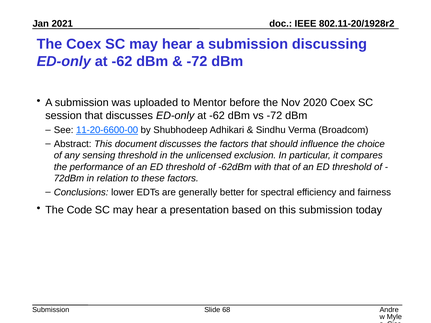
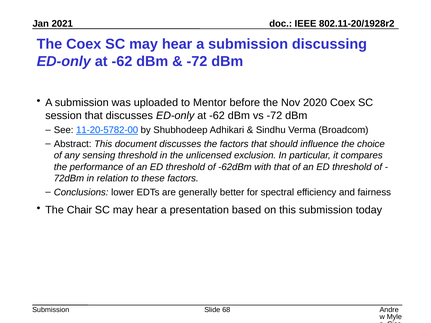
11-20-6600-00: 11-20-6600-00 -> 11-20-5782-00
Code: Code -> Chair
